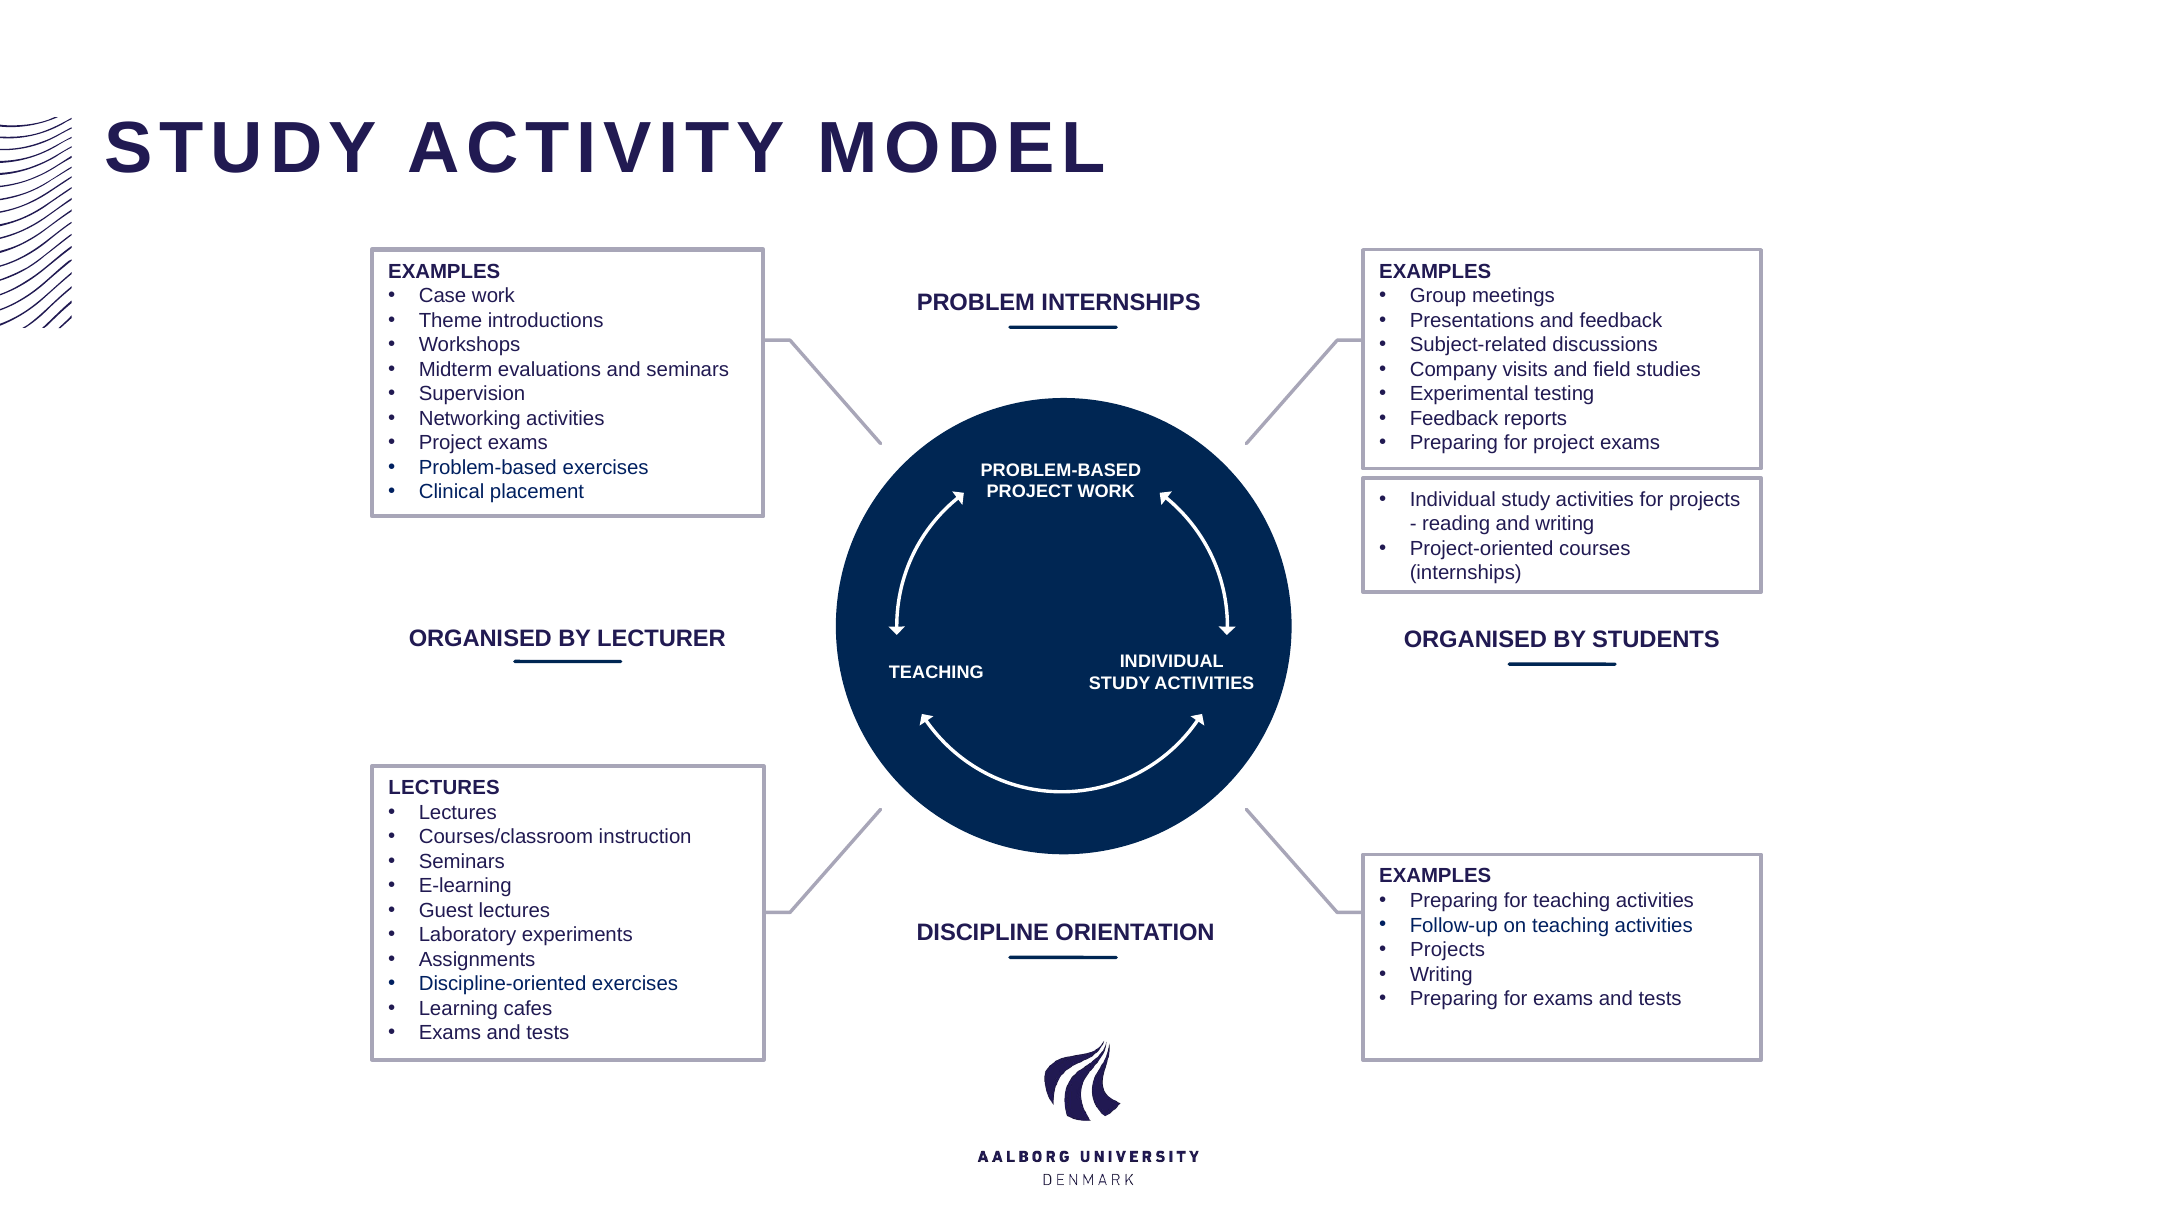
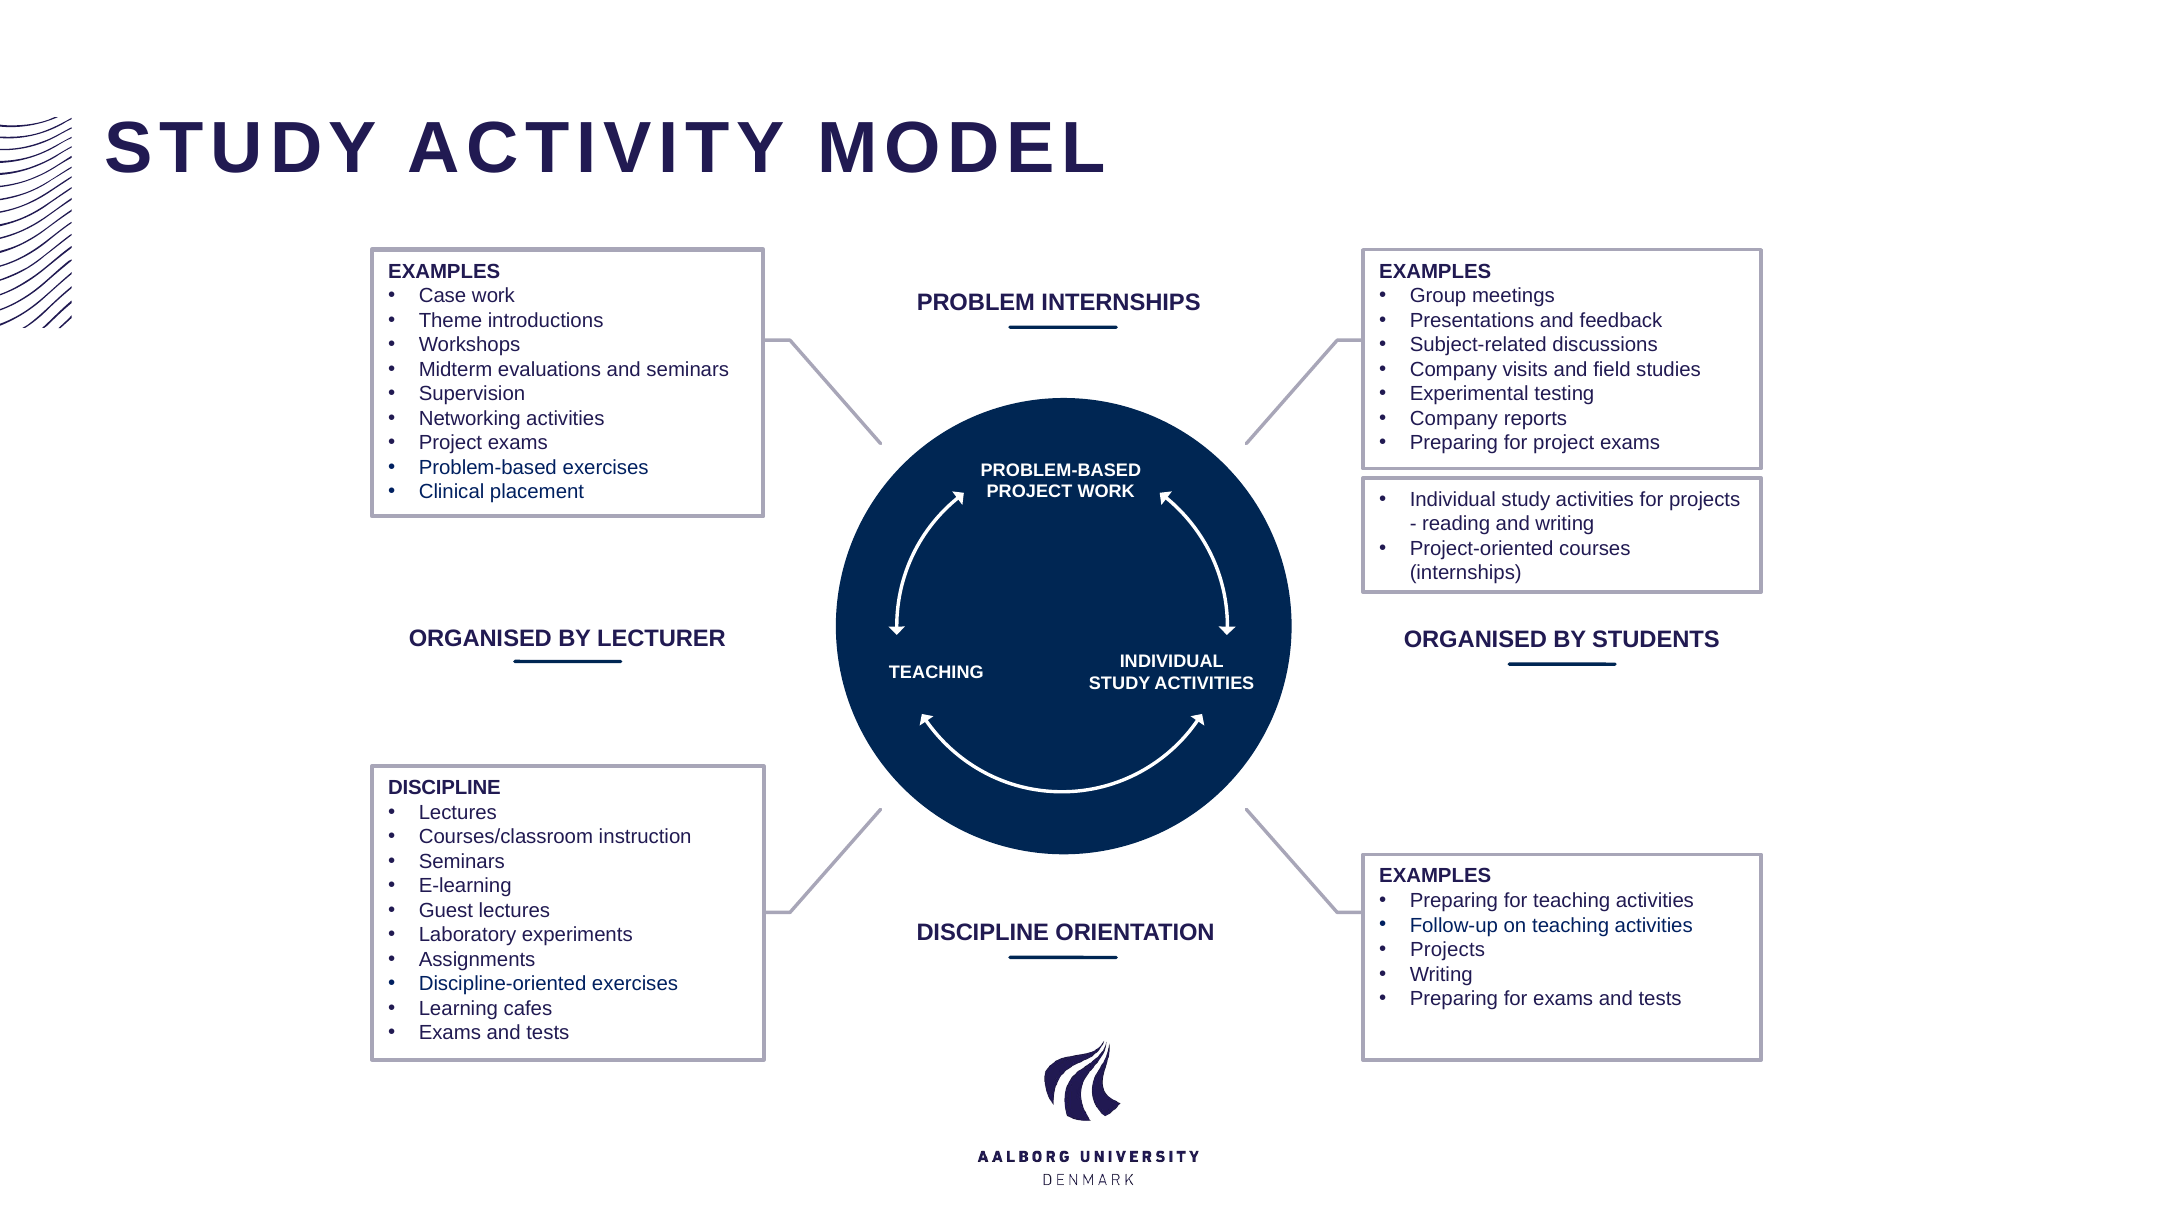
Feedback at (1454, 419): Feedback -> Company
LECTURES at (444, 788): LECTURES -> DISCIPLINE
